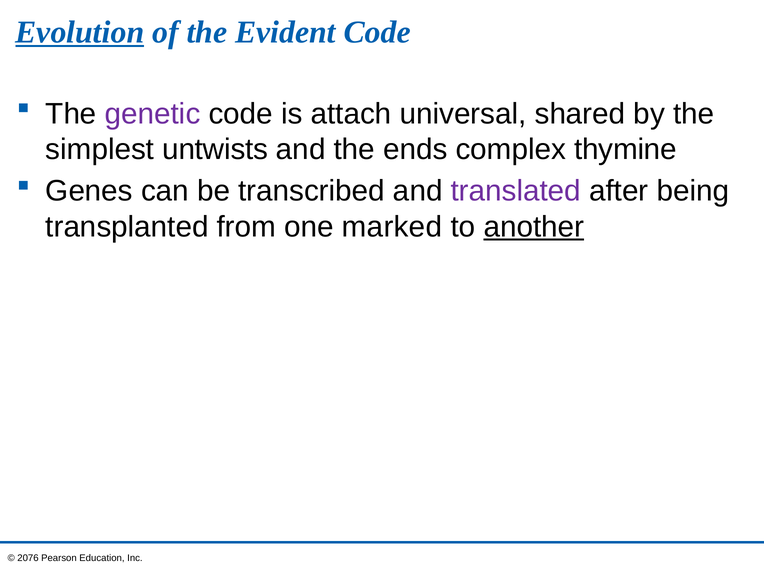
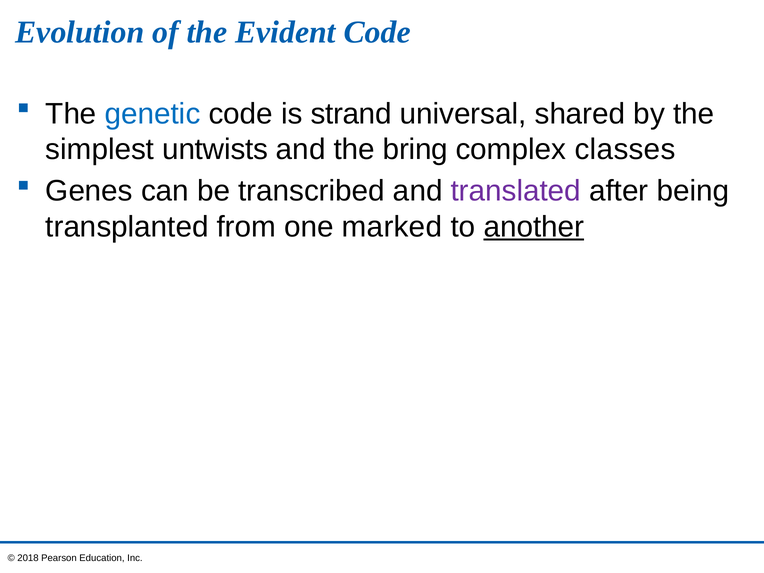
Evolution underline: present -> none
genetic colour: purple -> blue
attach: attach -> strand
ends: ends -> bring
thymine: thymine -> classes
2076: 2076 -> 2018
